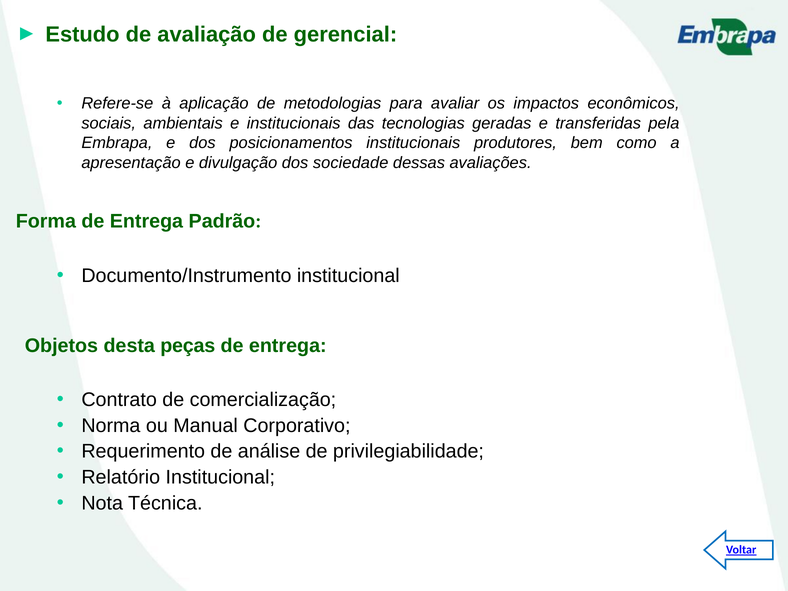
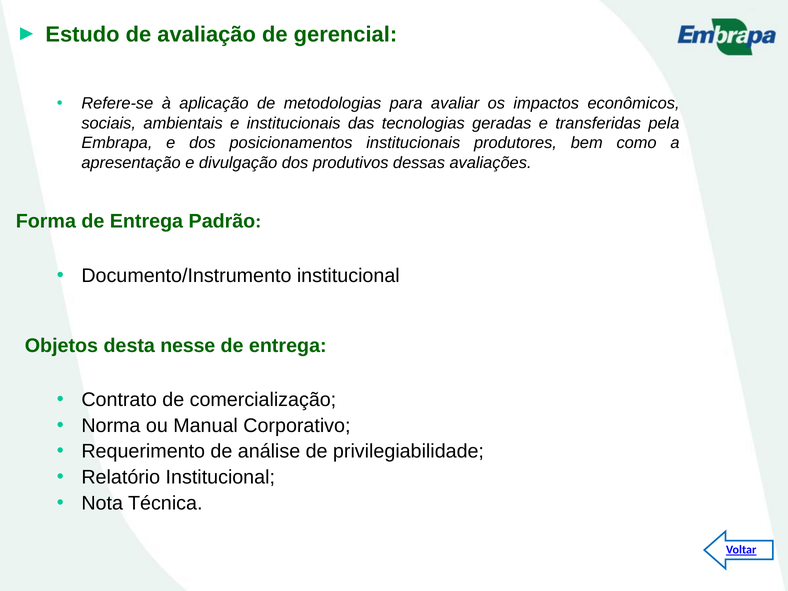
sociedade: sociedade -> produtivos
peças: peças -> nesse
